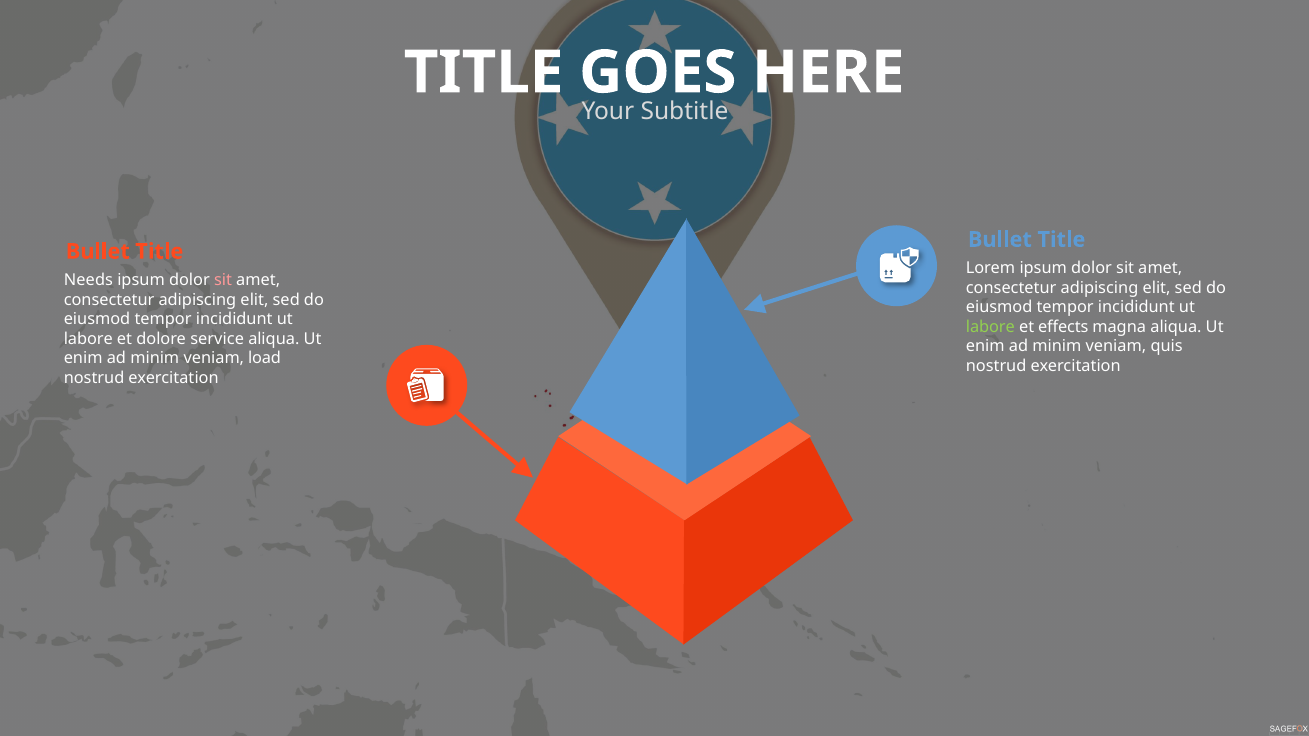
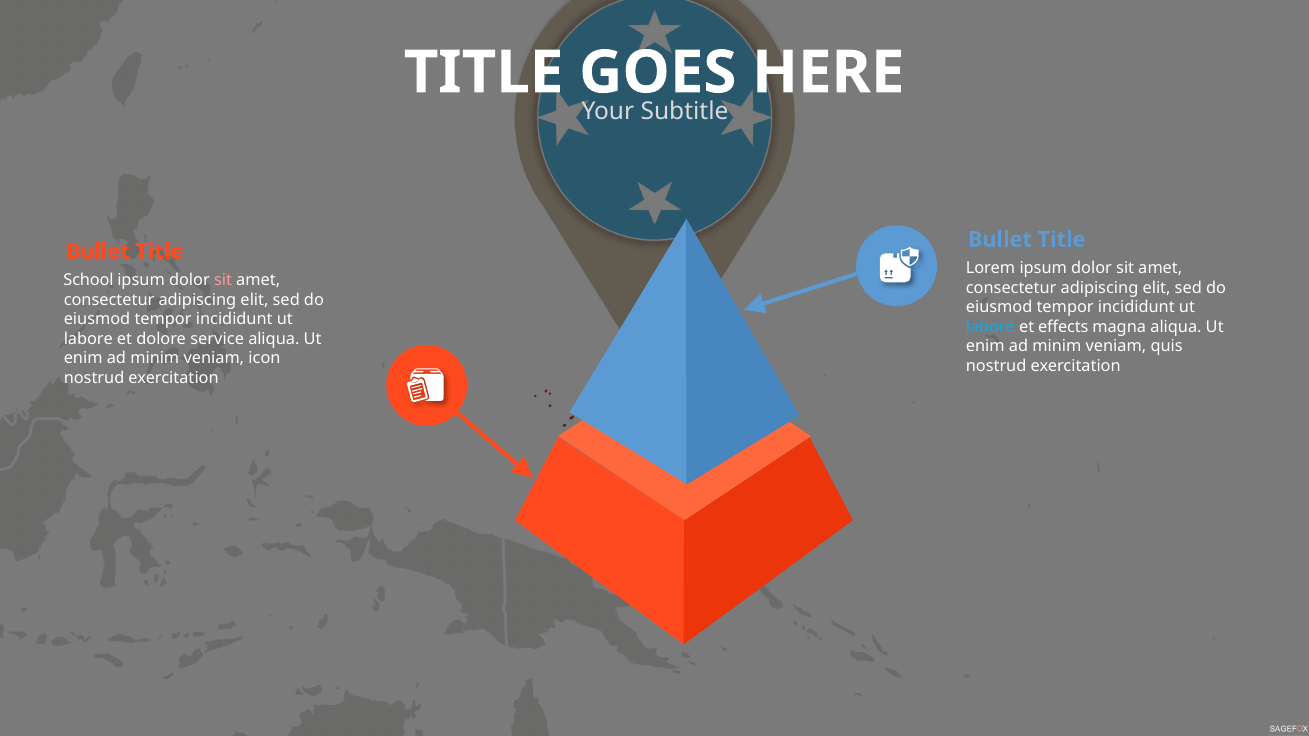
Needs: Needs -> School
labore at (990, 327) colour: light green -> light blue
load: load -> icon
